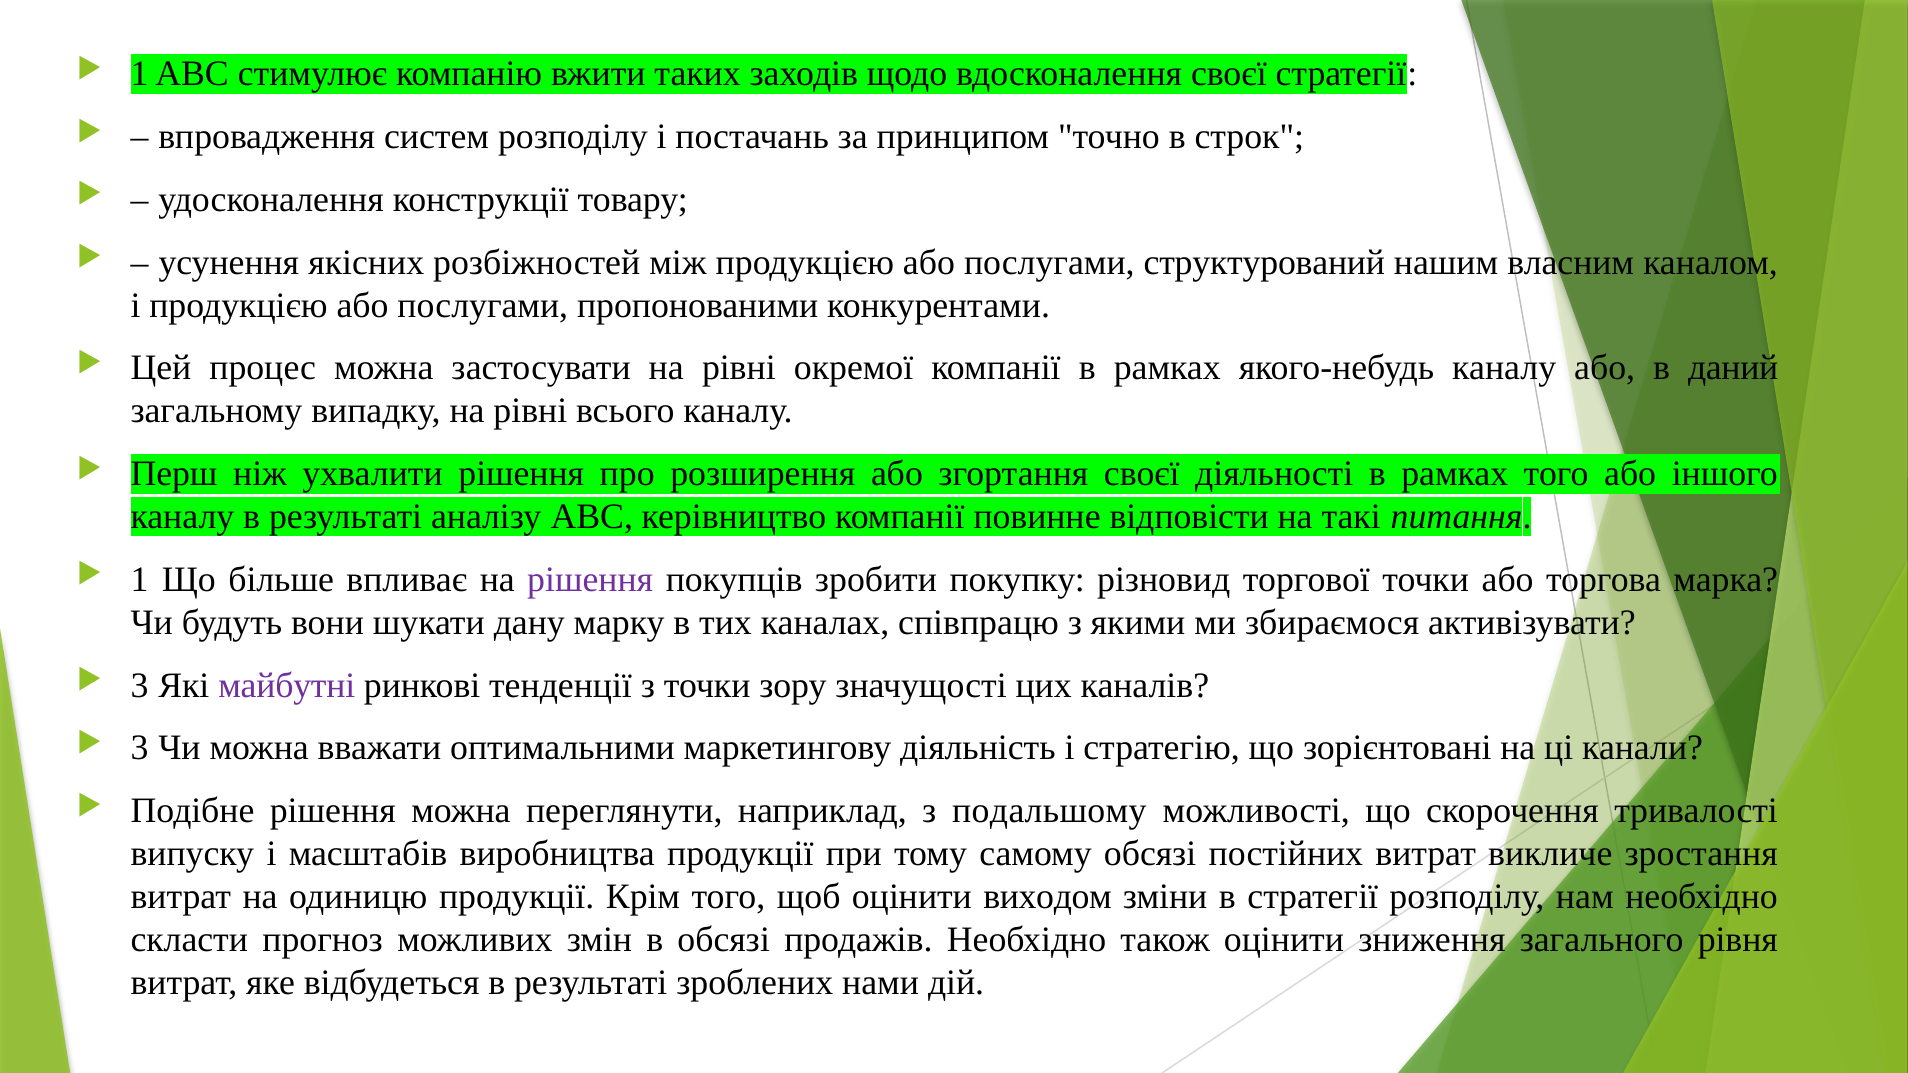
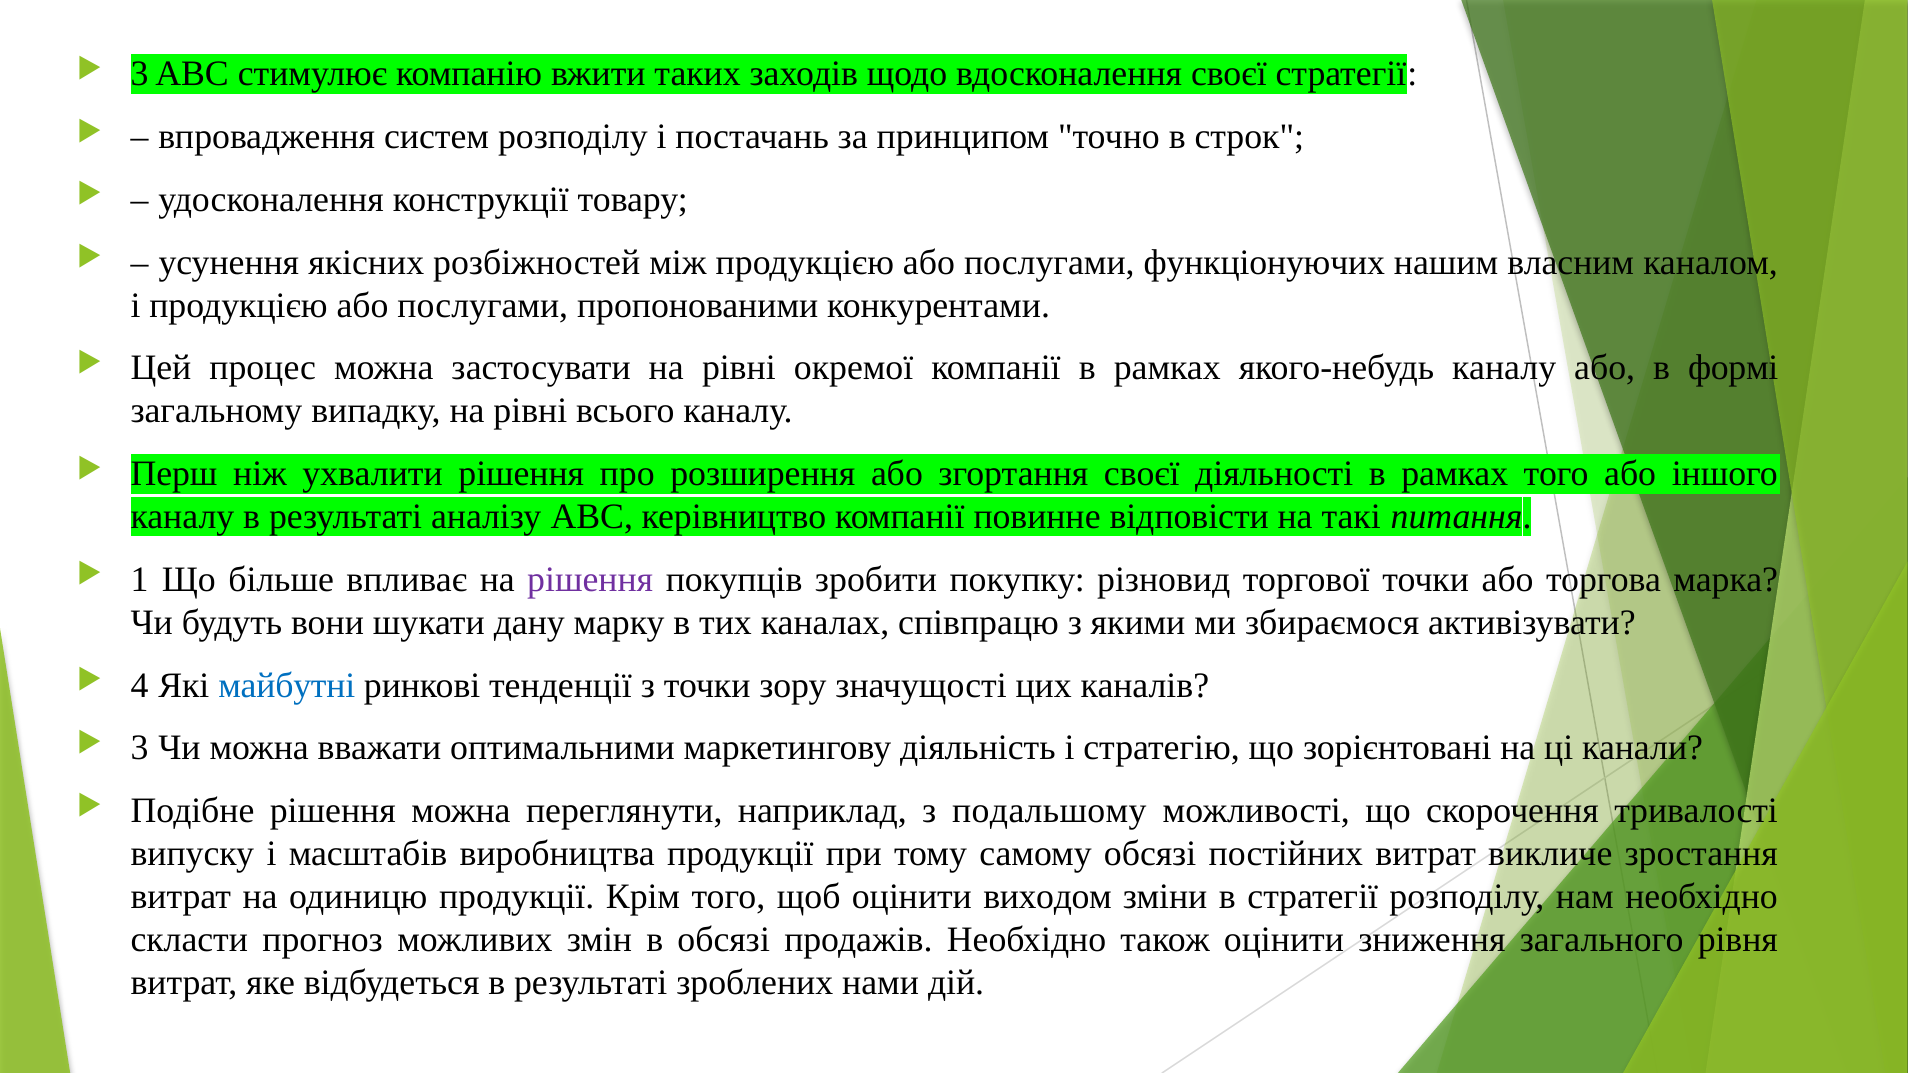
1 at (140, 74): 1 -> 3
структурований: структурований -> функціонуючих
даний: даний -> формі
3 at (140, 685): 3 -> 4
майбутні colour: purple -> blue
